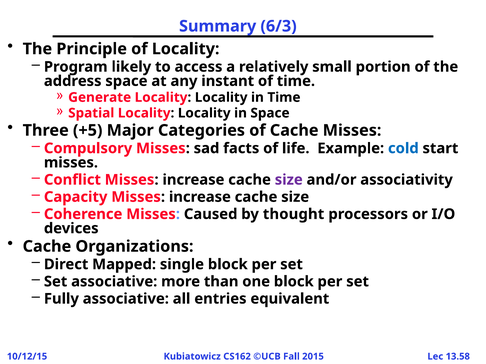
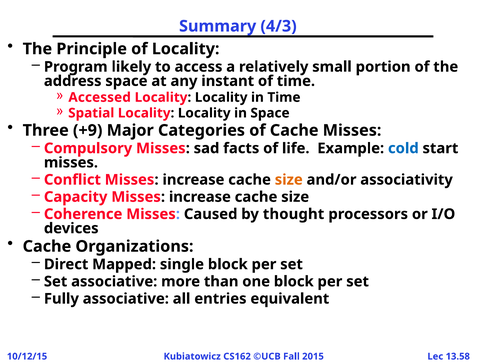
6/3: 6/3 -> 4/3
Generate: Generate -> Accessed
+5: +5 -> +9
size at (289, 180) colour: purple -> orange
